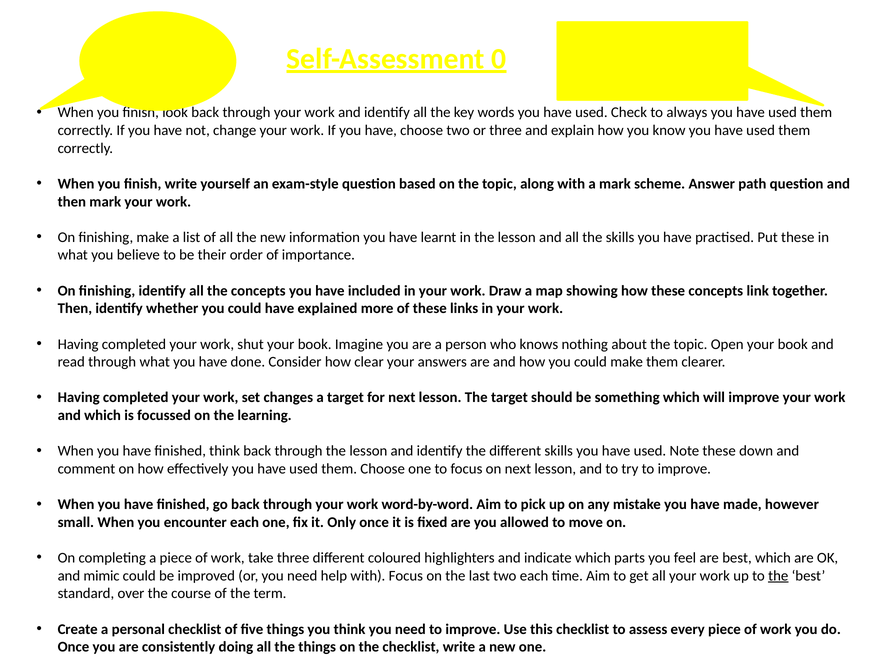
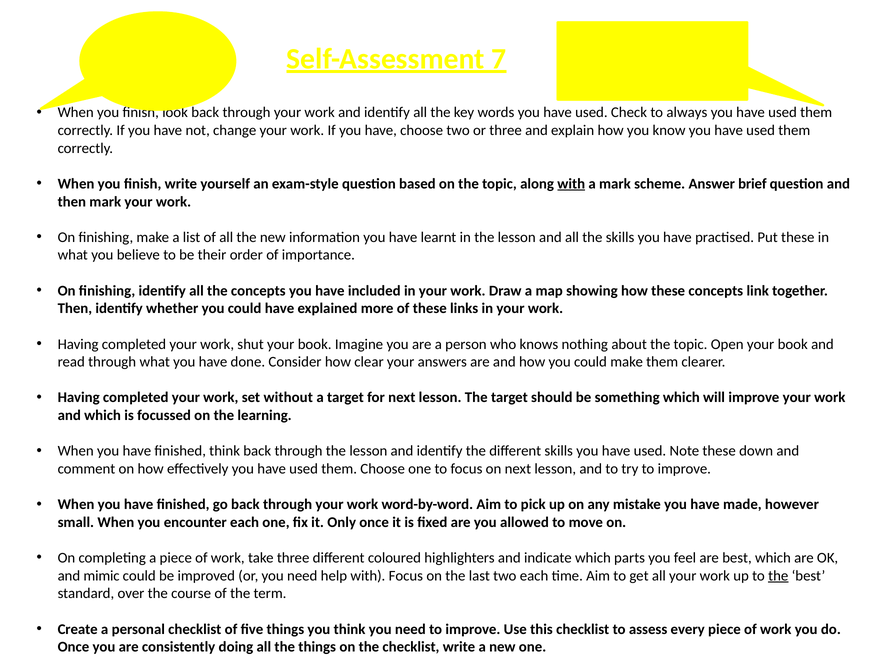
0: 0 -> 7
with at (571, 184) underline: none -> present
path: path -> brief
changes: changes -> without
